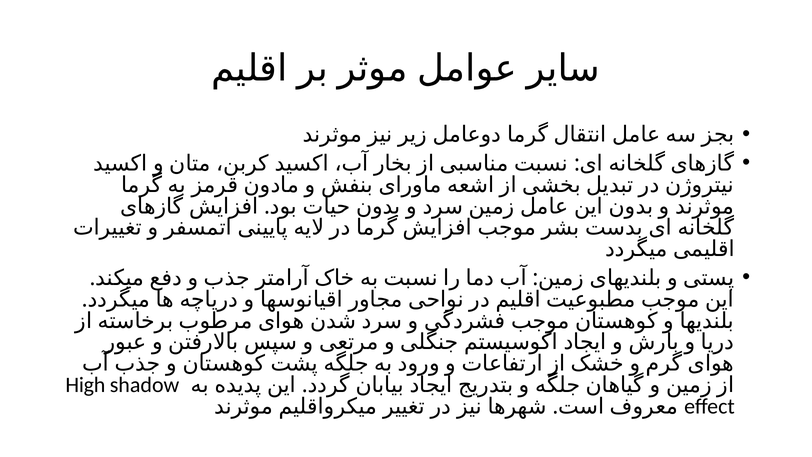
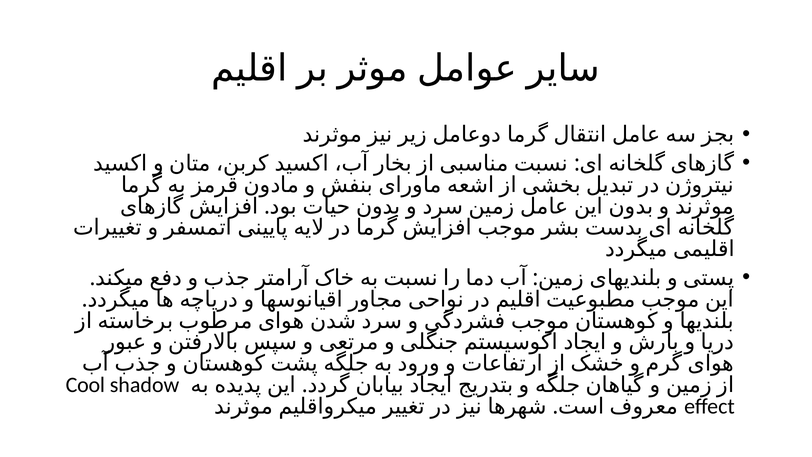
High: High -> Cool
